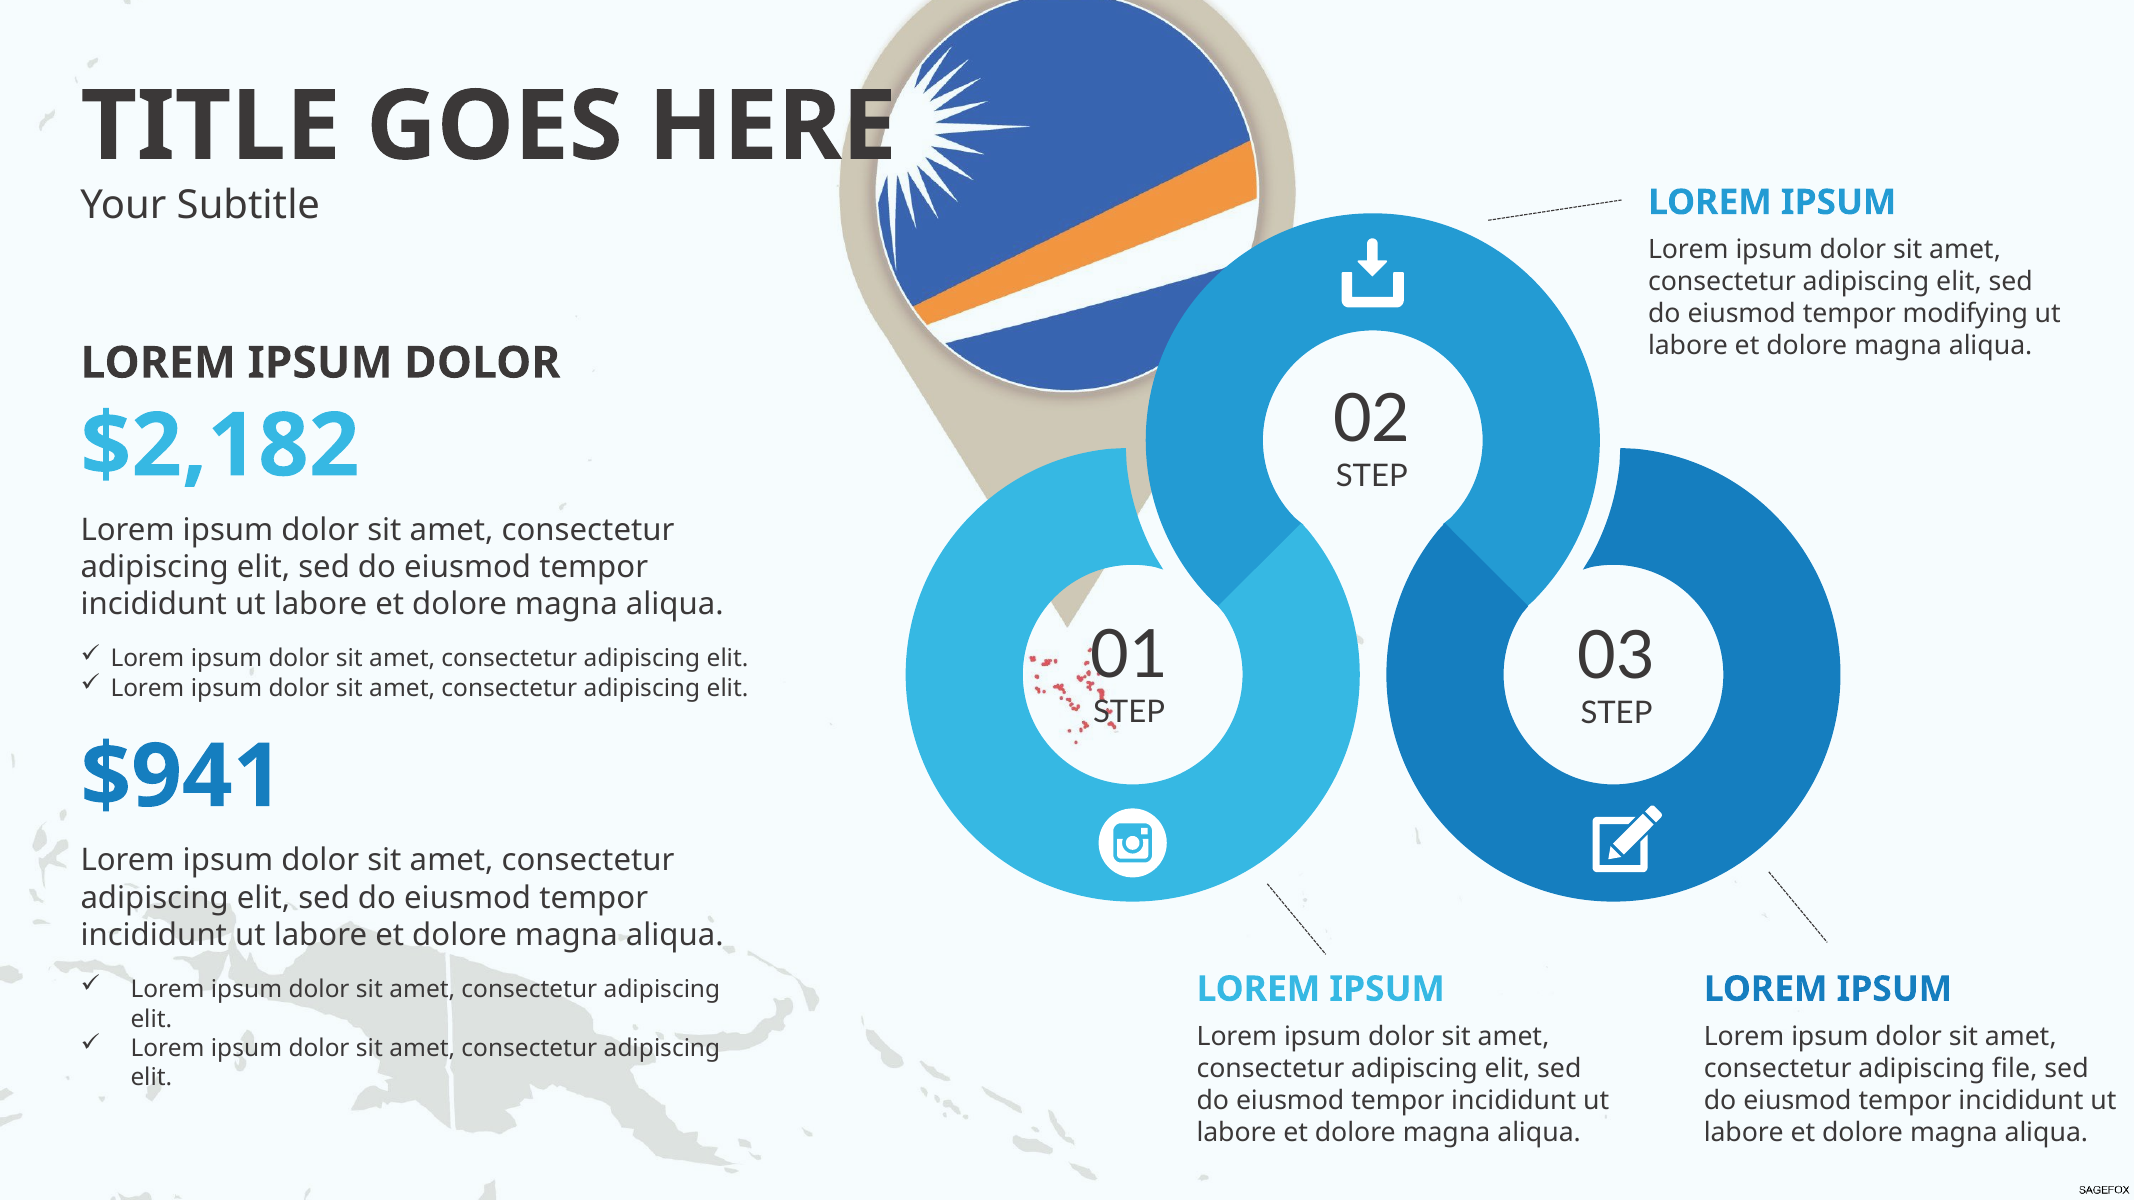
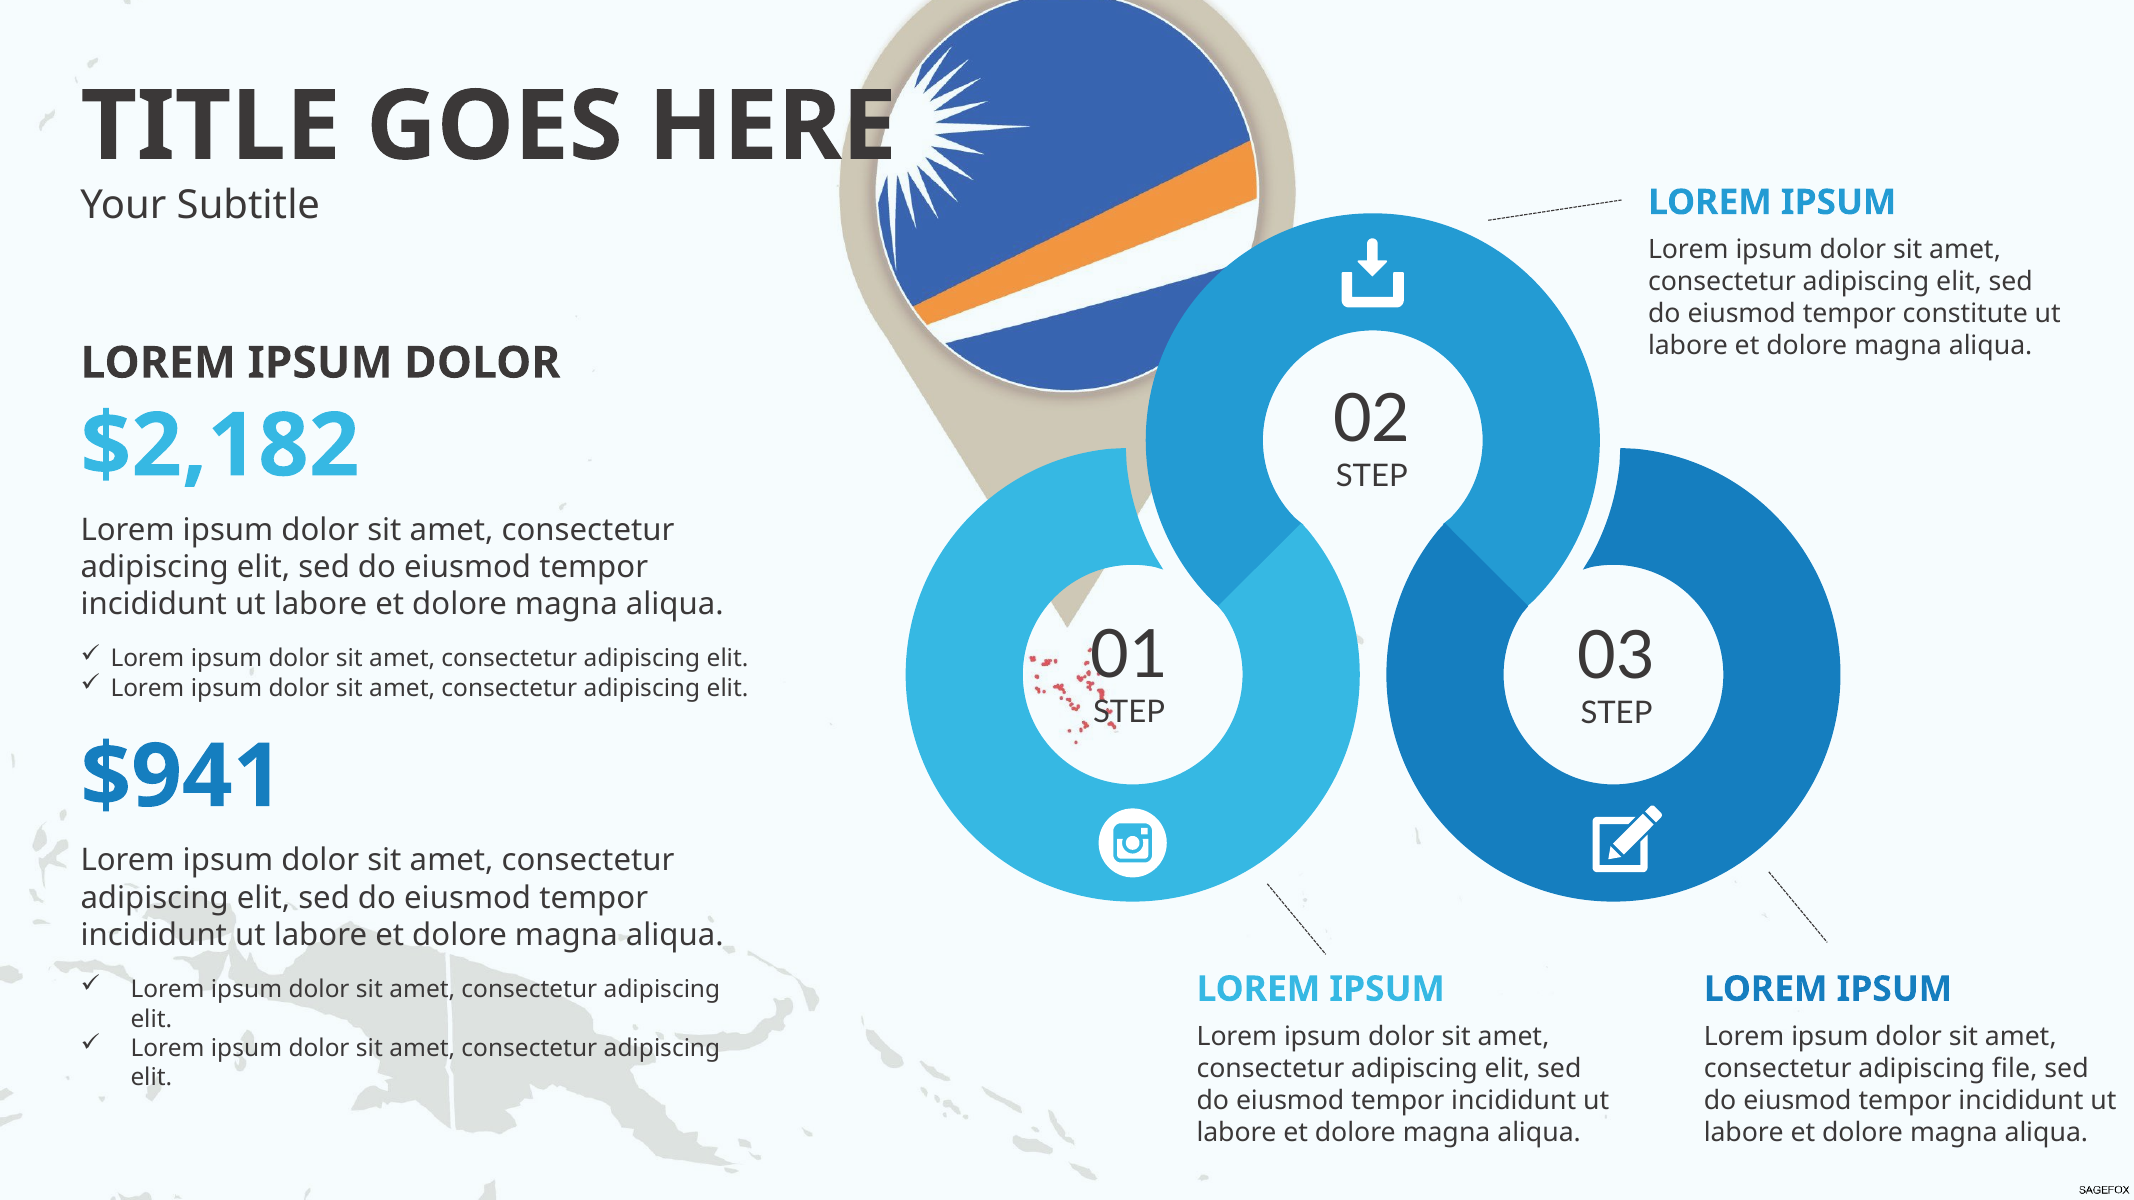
modifying: modifying -> constitute
